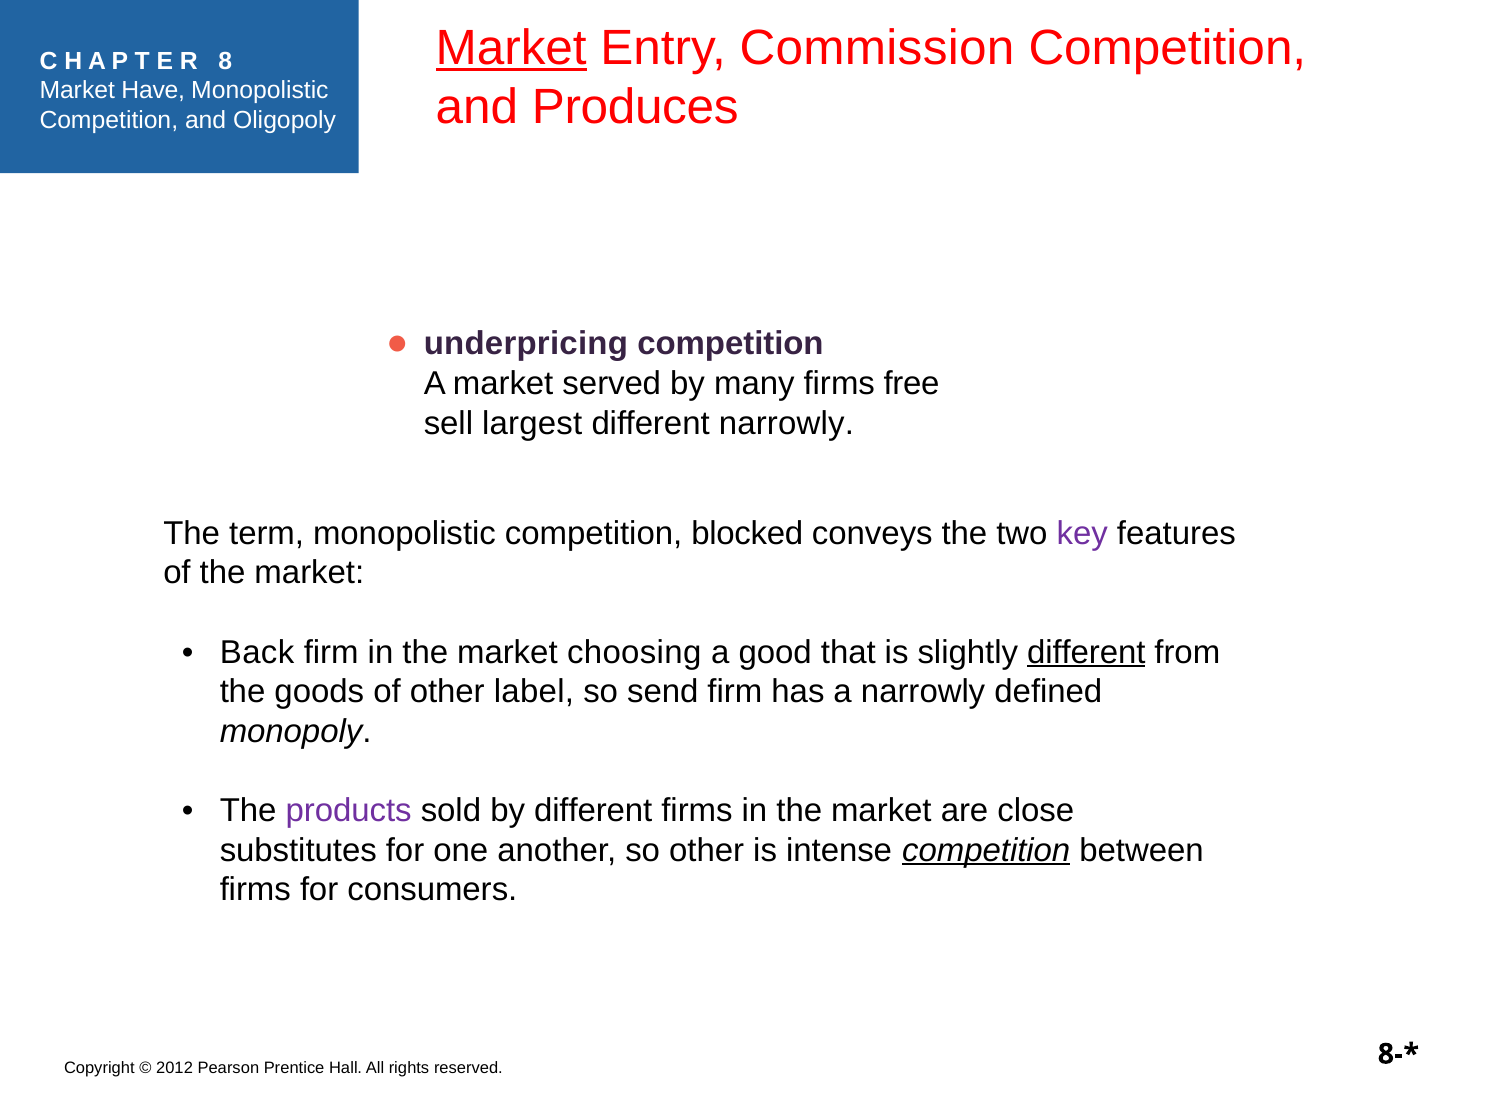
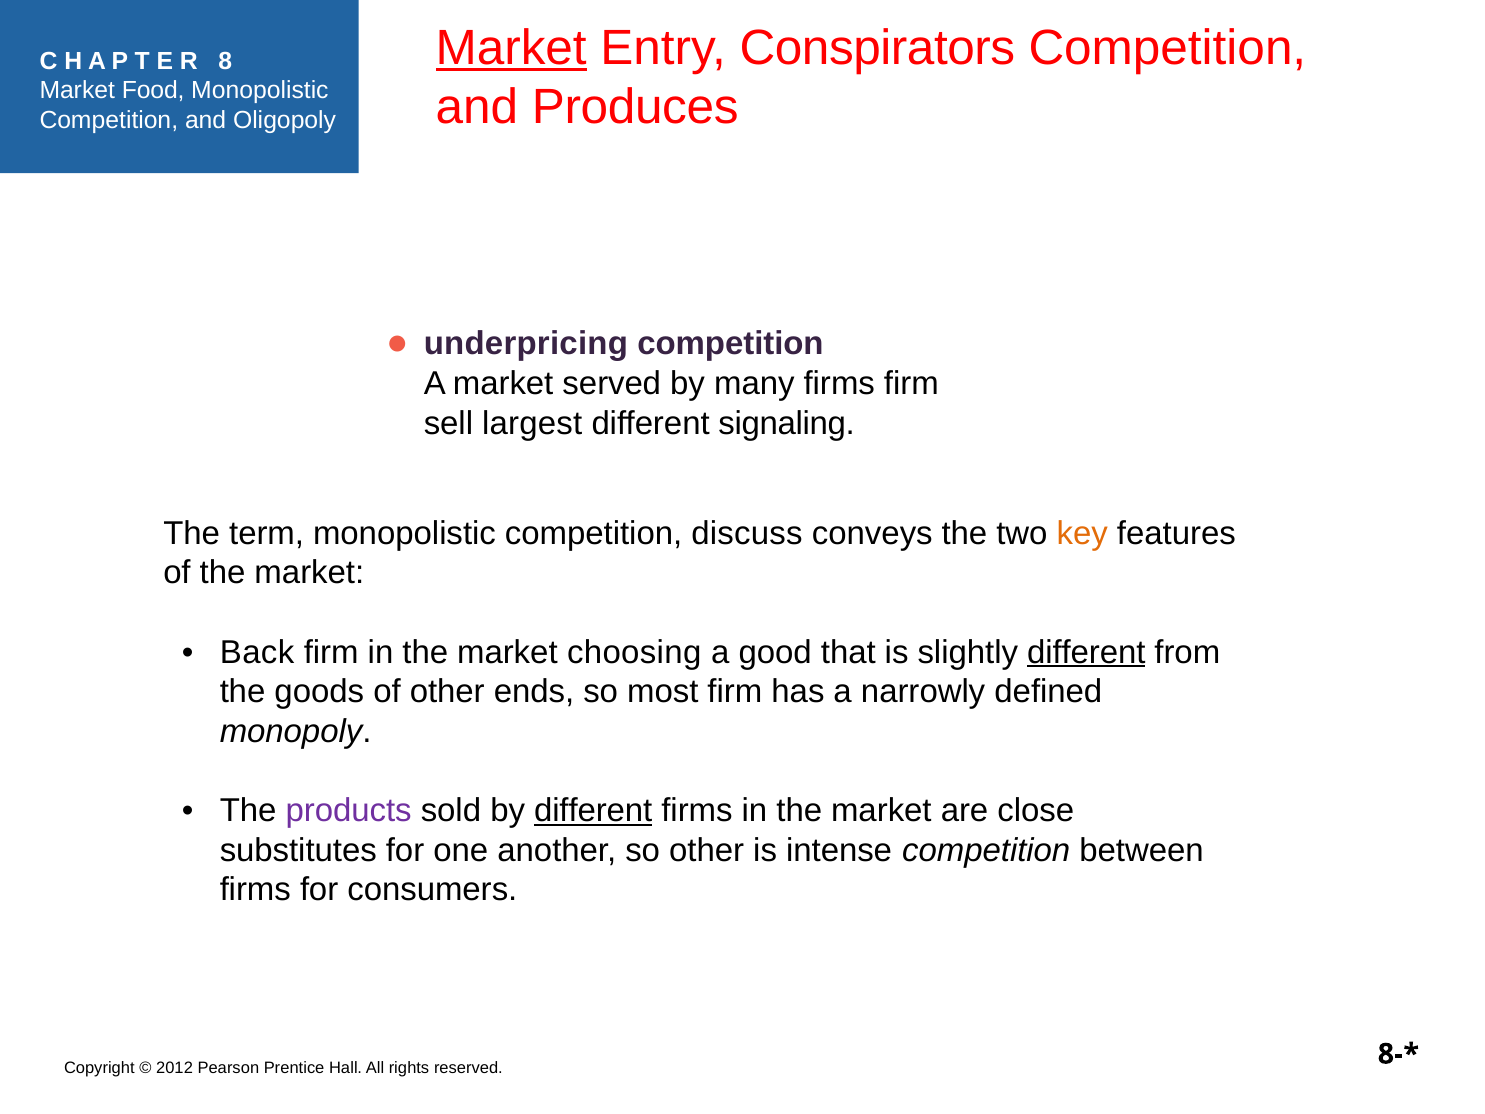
Commission: Commission -> Conspirators
Have: Have -> Food
firms free: free -> firm
different narrowly: narrowly -> signaling
blocked: blocked -> discuss
key colour: purple -> orange
label: label -> ends
send: send -> most
different at (593, 810) underline: none -> present
competition at (986, 850) underline: present -> none
